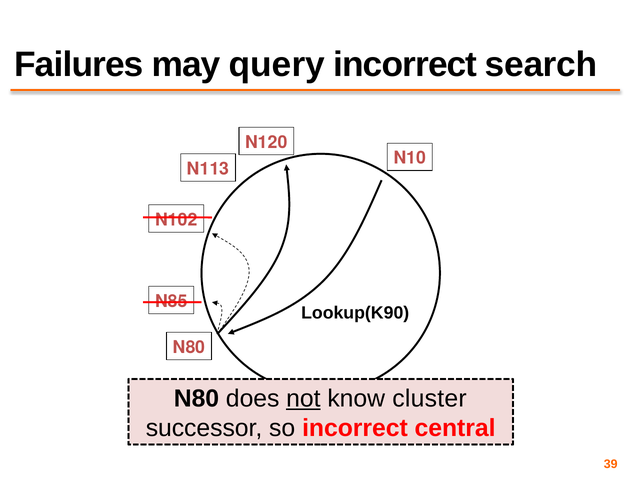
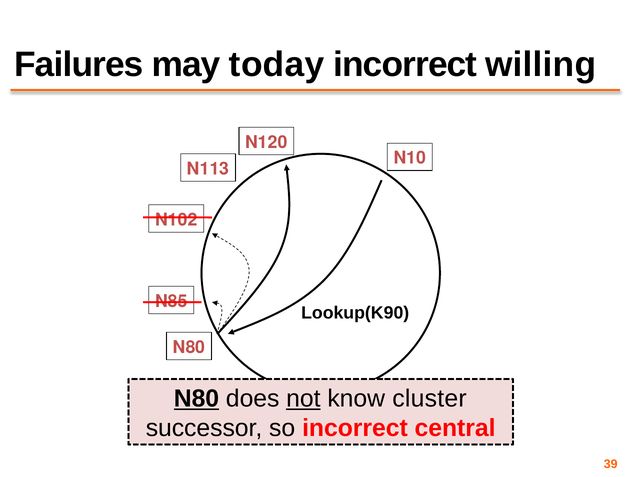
query: query -> today
search: search -> willing
N80 at (196, 399) underline: none -> present
